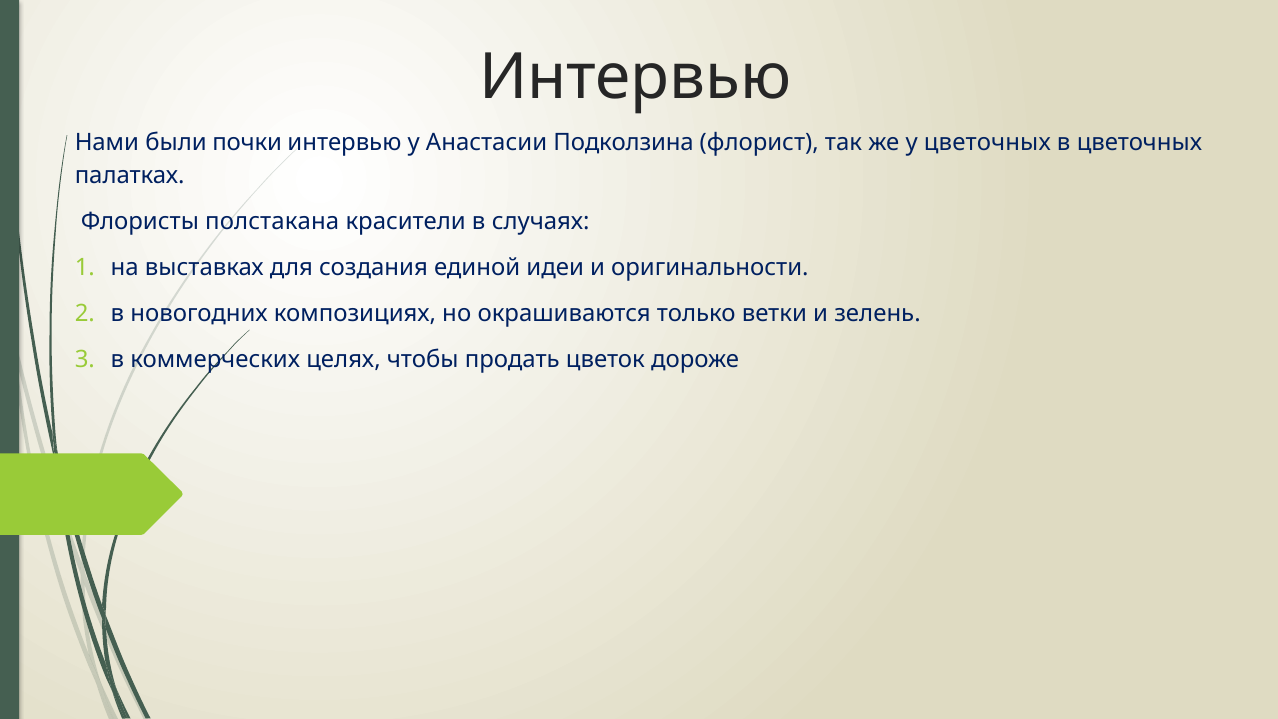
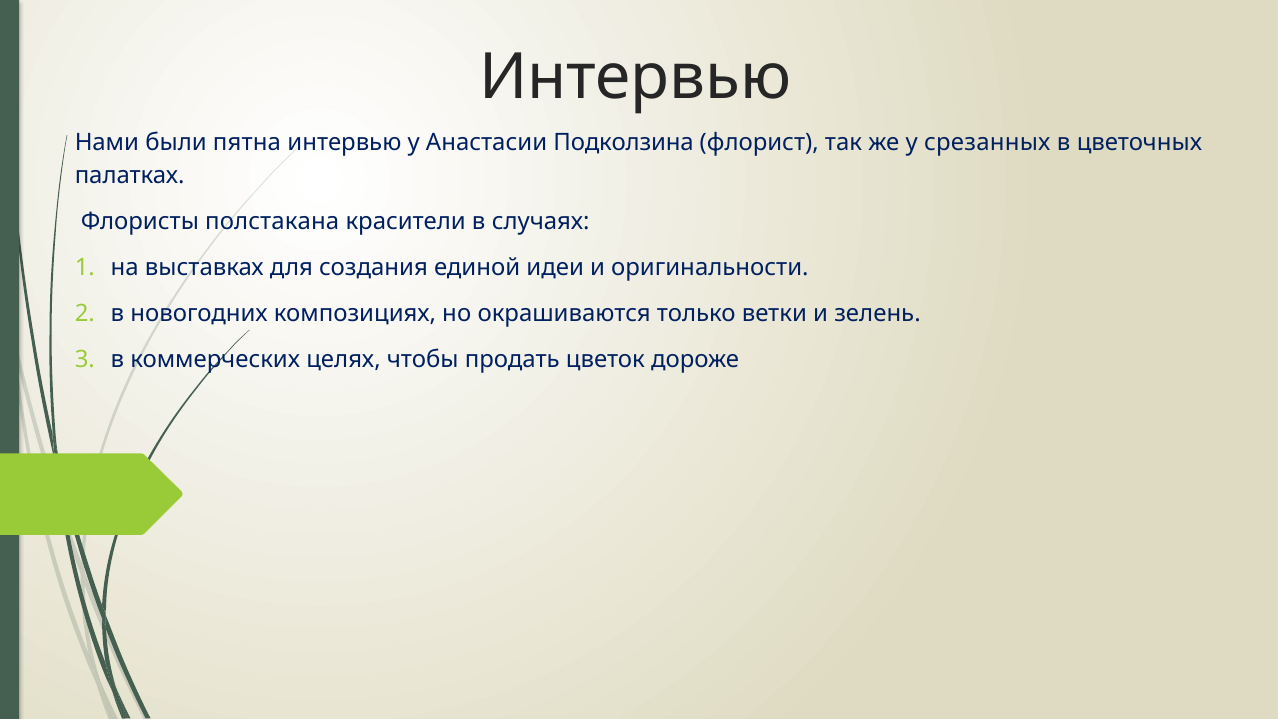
почки: почки -> пятна
у цветочных: цветочных -> срезанных
